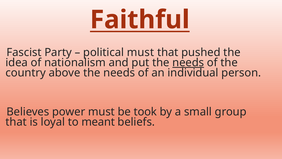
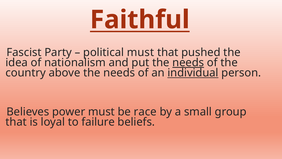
individual underline: none -> present
took: took -> race
meant: meant -> failure
